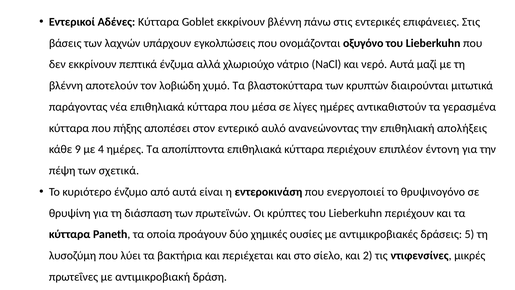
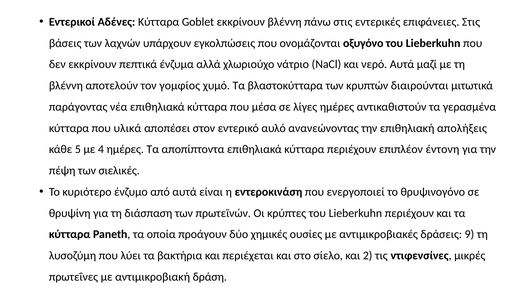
λοβιώδη: λοβιώδη -> γομφίος
πήξης: πήξης -> υλικά
9: 9 -> 5
σχετικά: σχετικά -> σιελικές
5: 5 -> 9
